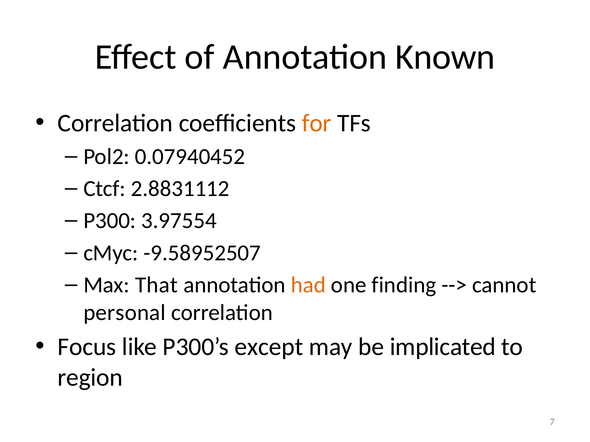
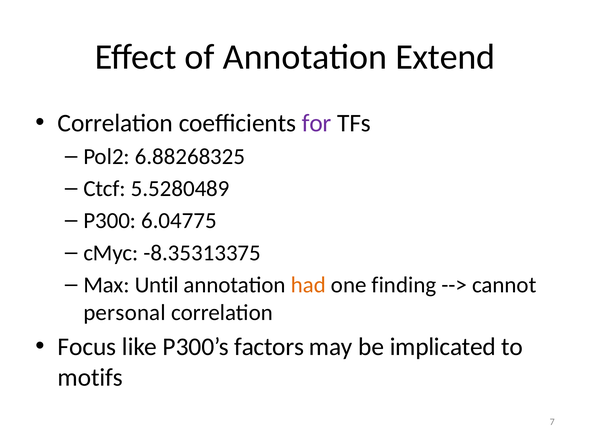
Known: Known -> Extend
for colour: orange -> purple
0.07940452: 0.07940452 -> 6.88268325
2.8831112: 2.8831112 -> 5.5280489
3.97554: 3.97554 -> 6.04775
-9.58952507: -9.58952507 -> -8.35313375
That: That -> Until
except: except -> factors
region: region -> motifs
